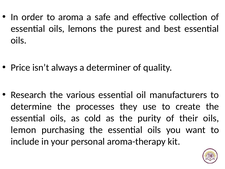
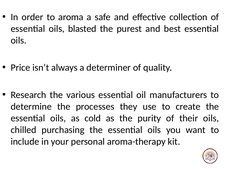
lemons: lemons -> blasted
lemon: lemon -> chilled
